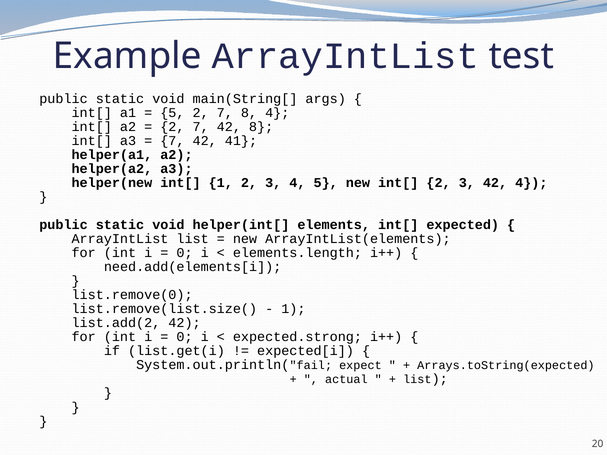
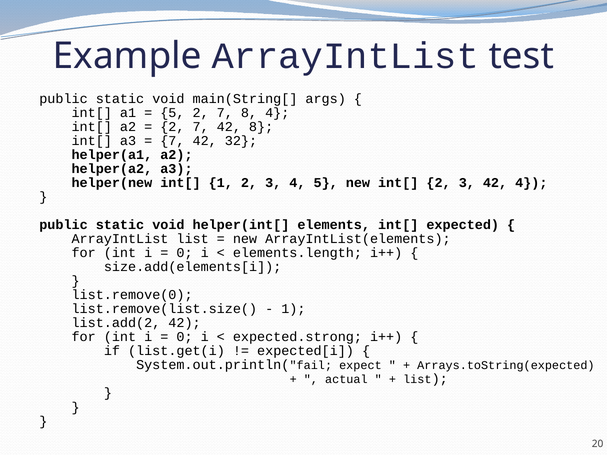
41: 41 -> 32
need.add(elements[i: need.add(elements[i -> size.add(elements[i
